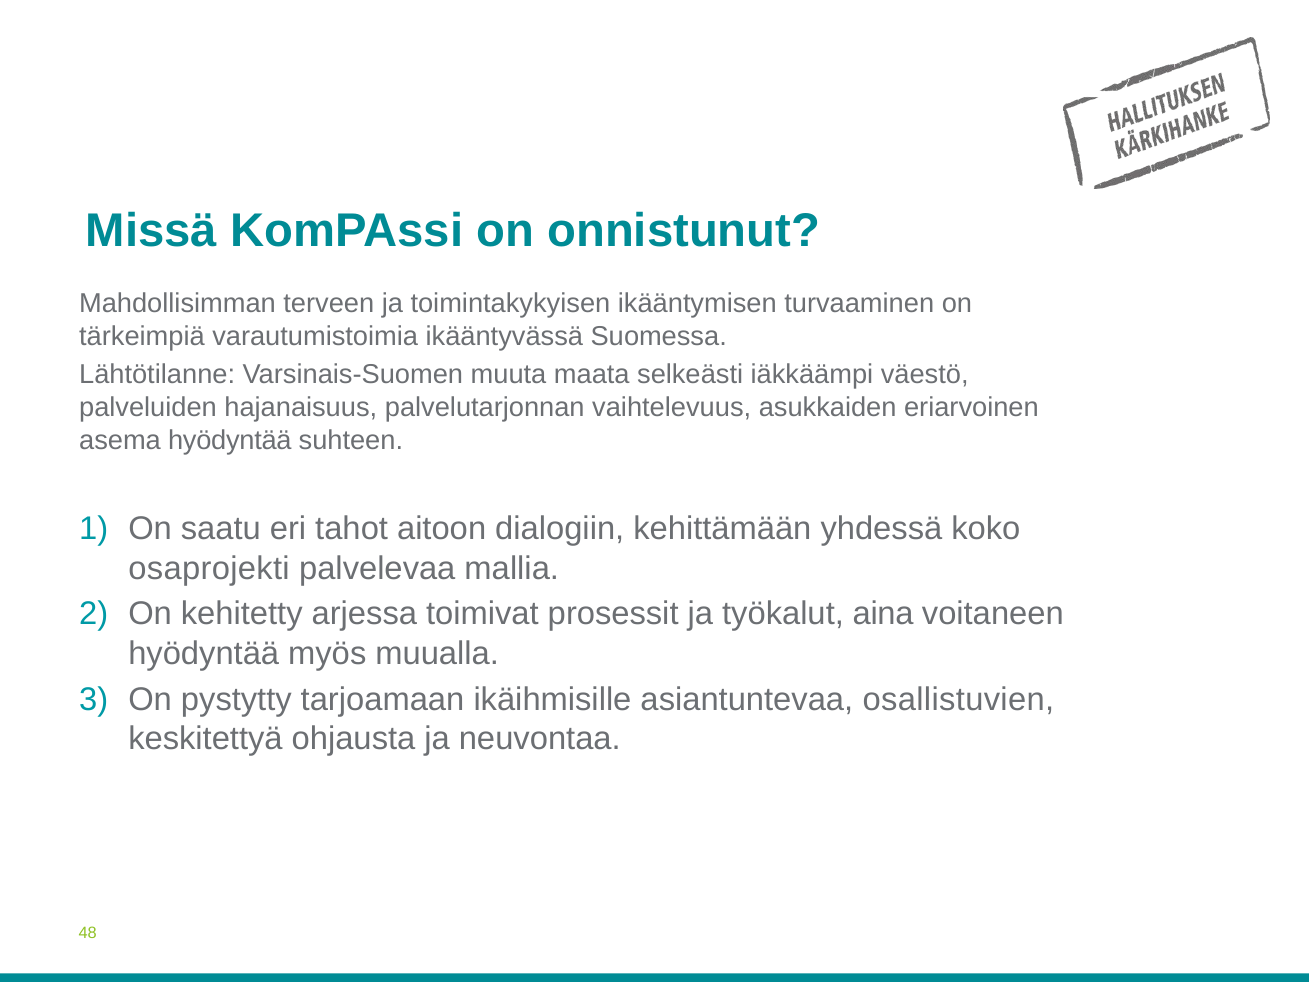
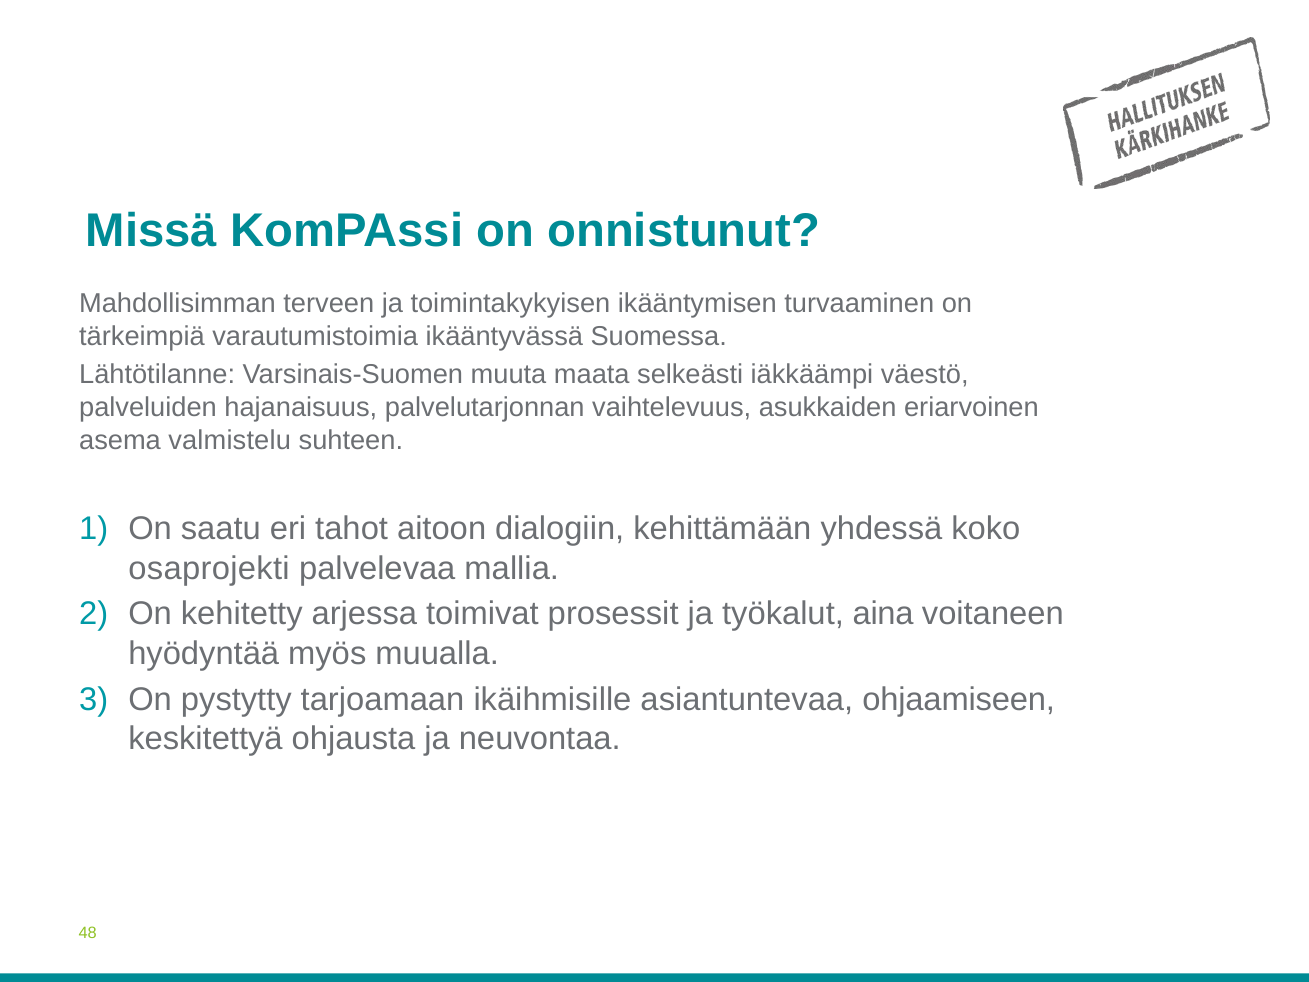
asema hyödyntää: hyödyntää -> valmistelu
osallistuvien: osallistuvien -> ohjaamiseen
